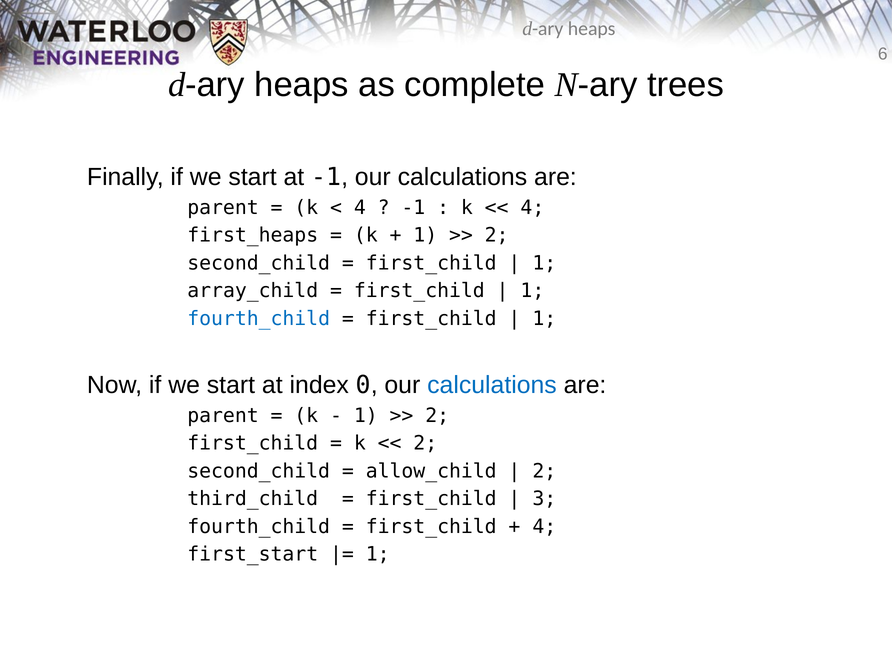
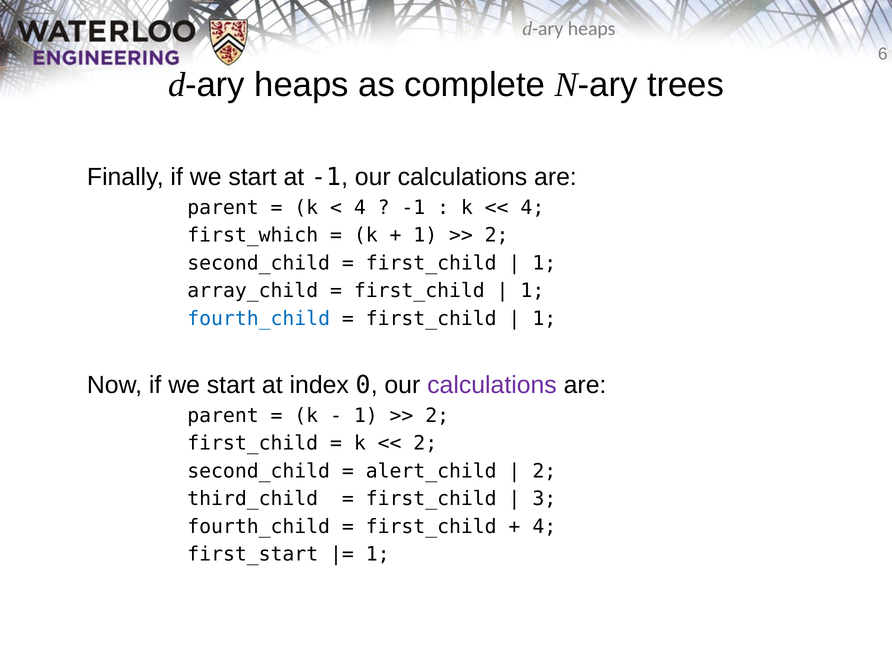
first_heaps: first_heaps -> first_which
calculations at (492, 385) colour: blue -> purple
allow_child: allow_child -> alert_child
